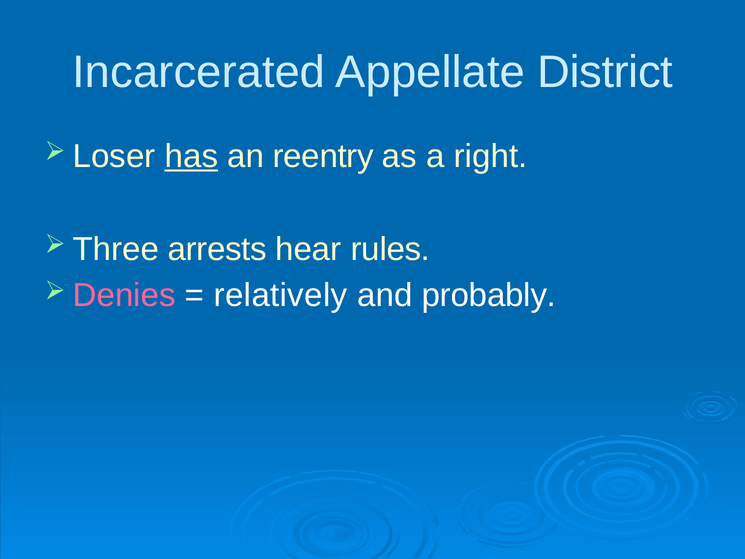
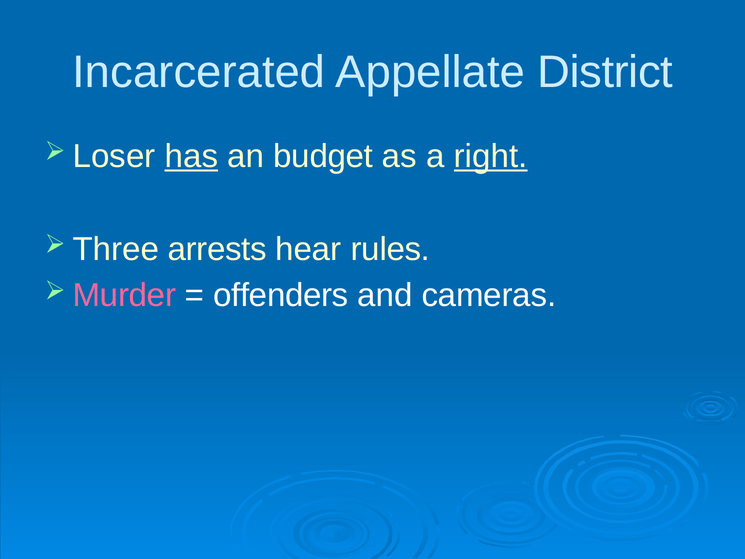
reentry: reentry -> budget
right underline: none -> present
Denies: Denies -> Murder
relatively: relatively -> offenders
probably: probably -> cameras
